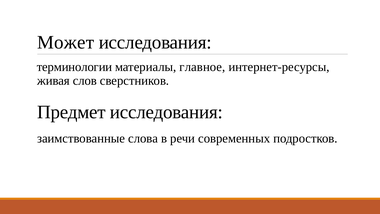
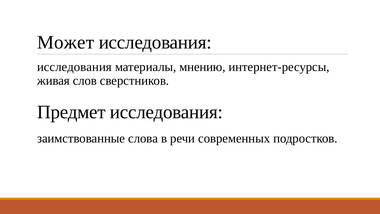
терминологии at (75, 67): терминологии -> исследования
главное: главное -> мнению
